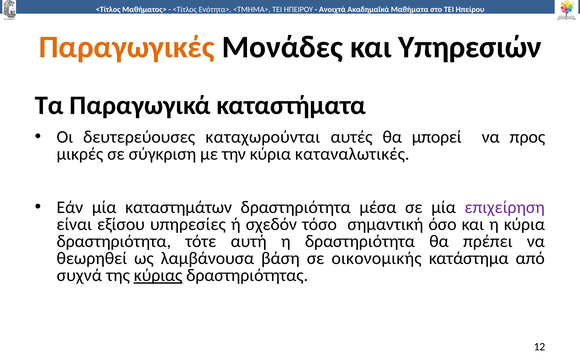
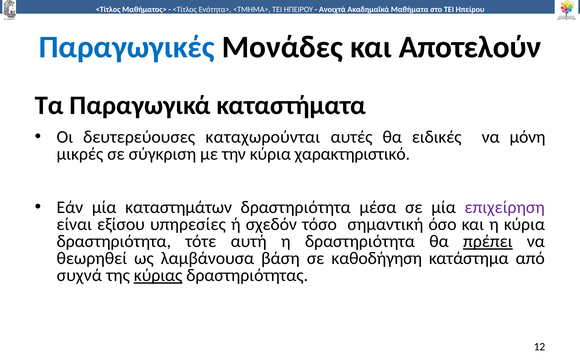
Παραγωγικές colour: orange -> blue
Υπηρεσιών: Υπηρεσιών -> Αποτελούν
μπορεί: μπορεί -> ειδικές
προς: προς -> μόνη
καταναλωτικές: καταναλωτικές -> χαρακτηριστικό
πρέπει underline: none -> present
οικονομικής: οικονομικής -> καθοδήγηση
